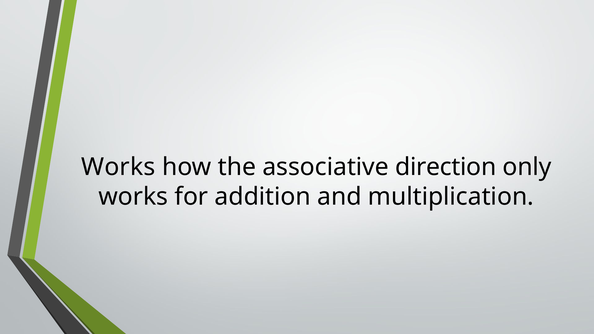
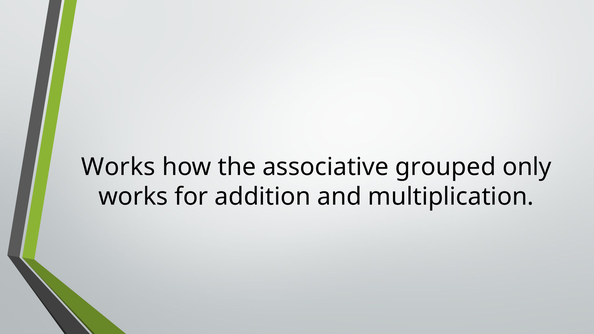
direction: direction -> grouped
